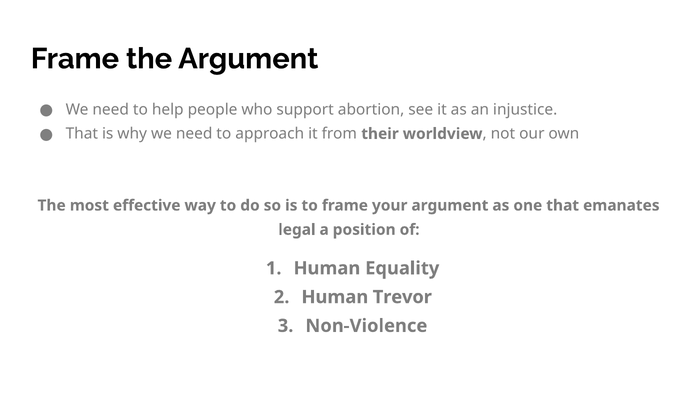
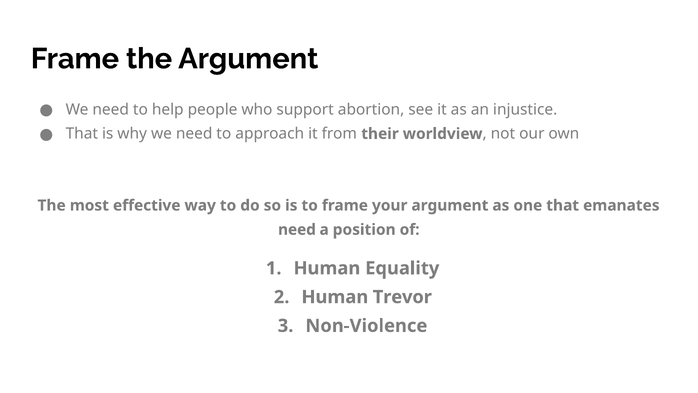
legal at (297, 229): legal -> need
